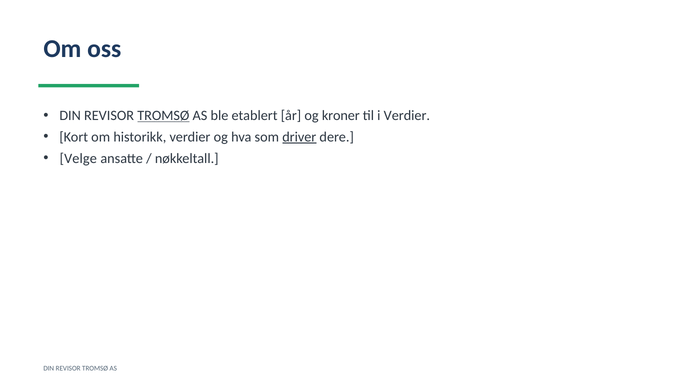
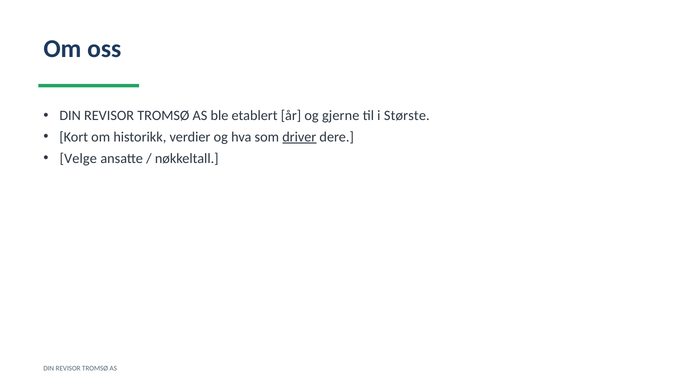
TROMSØ at (163, 116) underline: present -> none
kroner: kroner -> gjerne
i Verdier: Verdier -> Største
